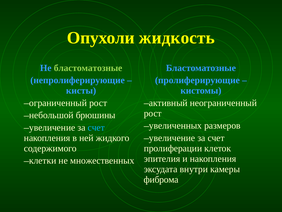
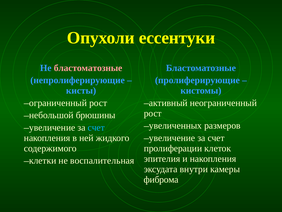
жидкость: жидкость -> ессентуки
бластоматозные at (88, 68) colour: light green -> pink
множественных: множественных -> воспалительная
